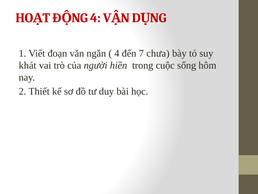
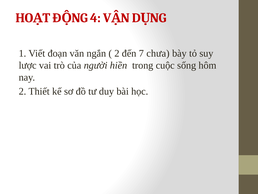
4 at (117, 53): 4 -> 2
khát: khát -> lược
